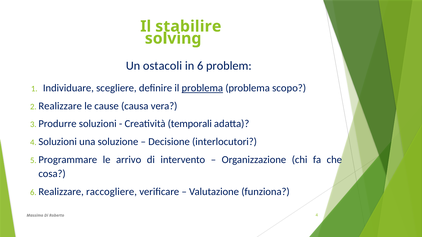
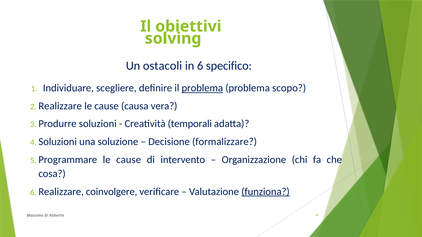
stabilire: stabilire -> obiettivi
problem: problem -> specifico
interlocutori: interlocutori -> formalizzare
Programmare le arrivo: arrivo -> cause
raccogliere: raccogliere -> coinvolgere
funziona underline: none -> present
